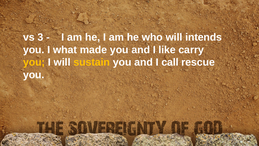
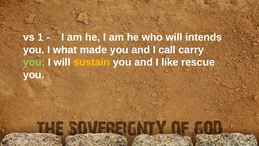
3: 3 -> 1
like: like -> call
you at (34, 62) colour: yellow -> light green
call: call -> like
